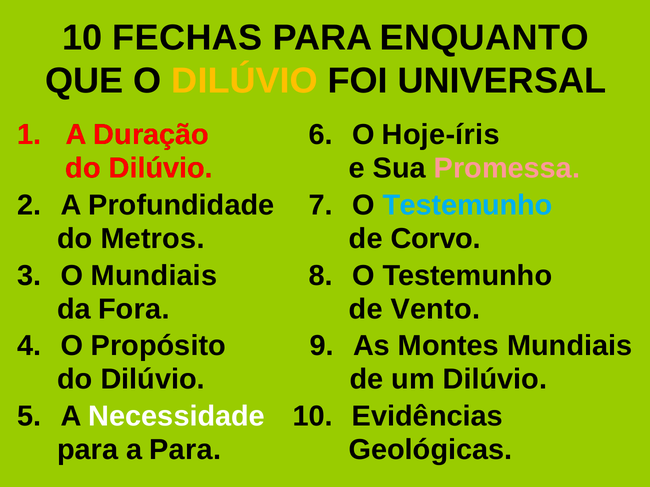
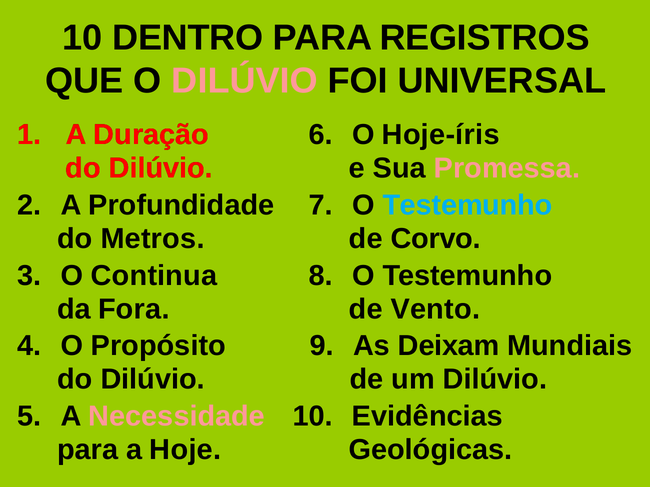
FECHAS: FECHAS -> DENTRO
ENQUANTO: ENQUANTO -> REGISTROS
DILÚVIO at (245, 81) colour: yellow -> pink
O Mundiais: Mundiais -> Continua
Montes: Montes -> Deixam
Necessidade colour: white -> pink
a Para: Para -> Hoje
